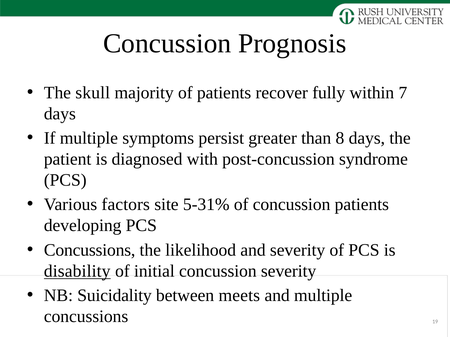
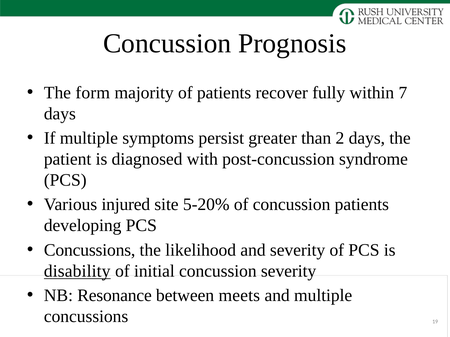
skull: skull -> form
8: 8 -> 2
factors: factors -> injured
5-31%: 5-31% -> 5-20%
Suicidality: Suicidality -> Resonance
